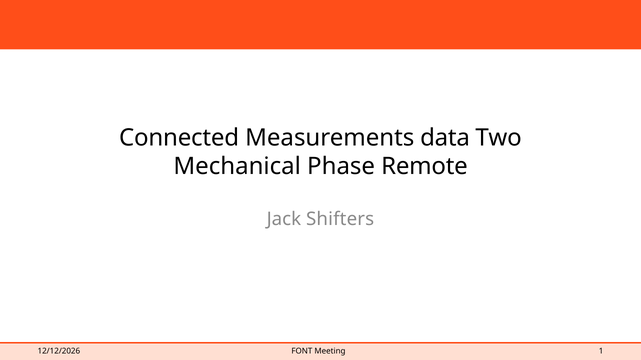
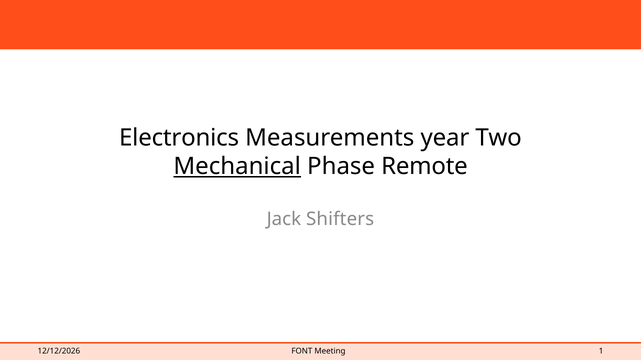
Connected: Connected -> Electronics
data: data -> year
Mechanical underline: none -> present
